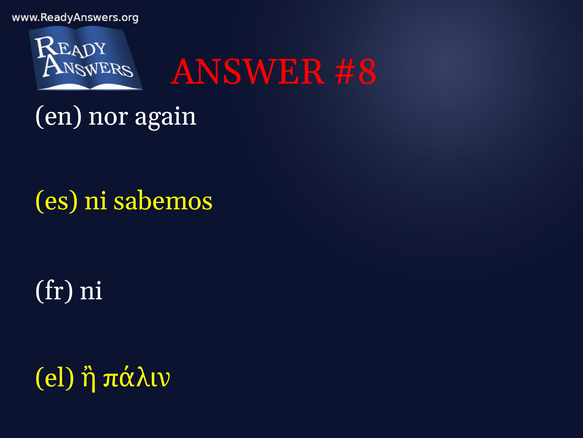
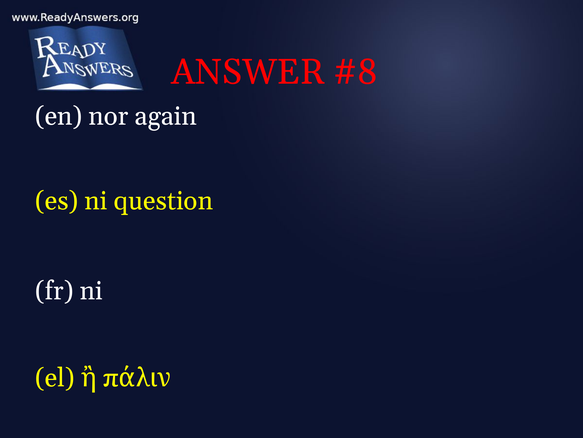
sabemos: sabemos -> question
